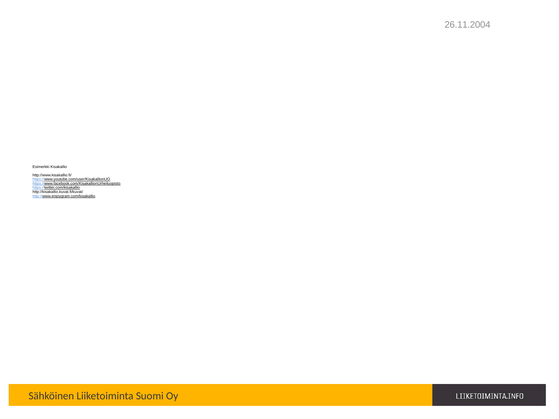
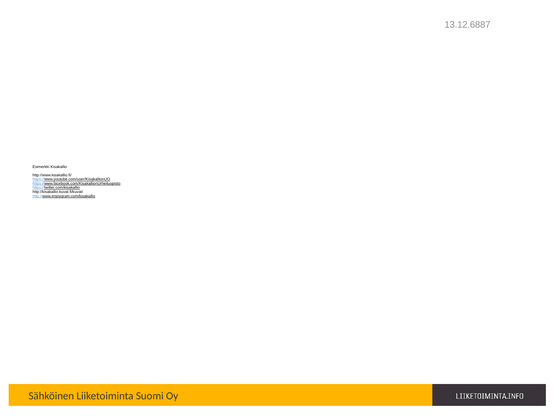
26.11.2004: 26.11.2004 -> 13.12.6887
